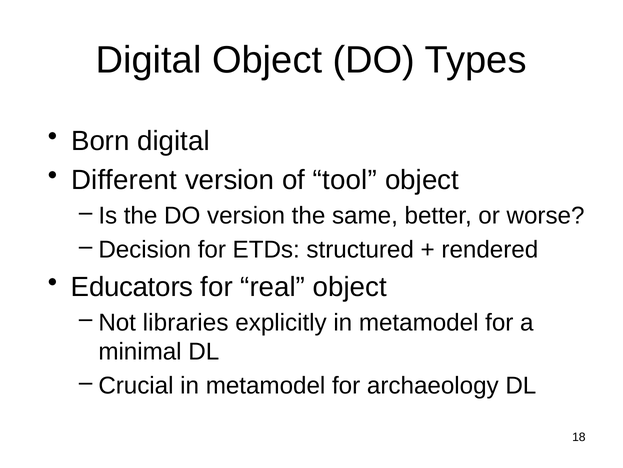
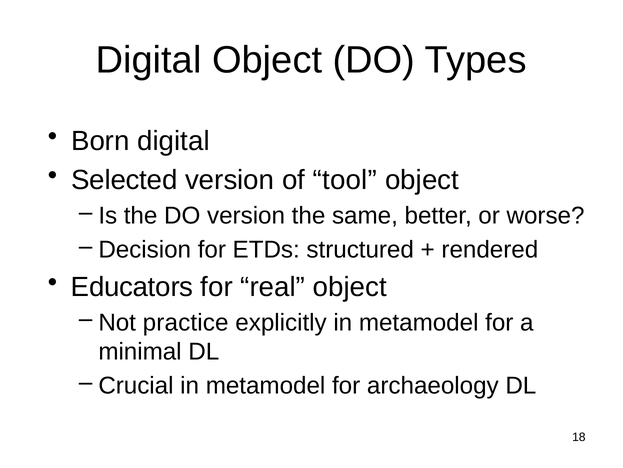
Different: Different -> Selected
libraries: libraries -> practice
